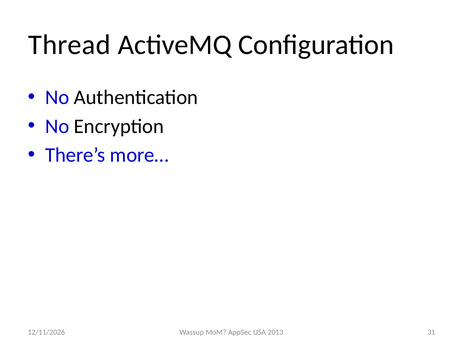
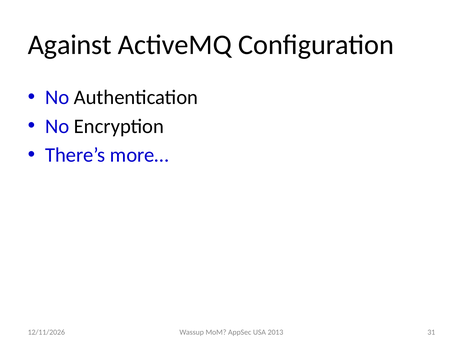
Thread: Thread -> Against
